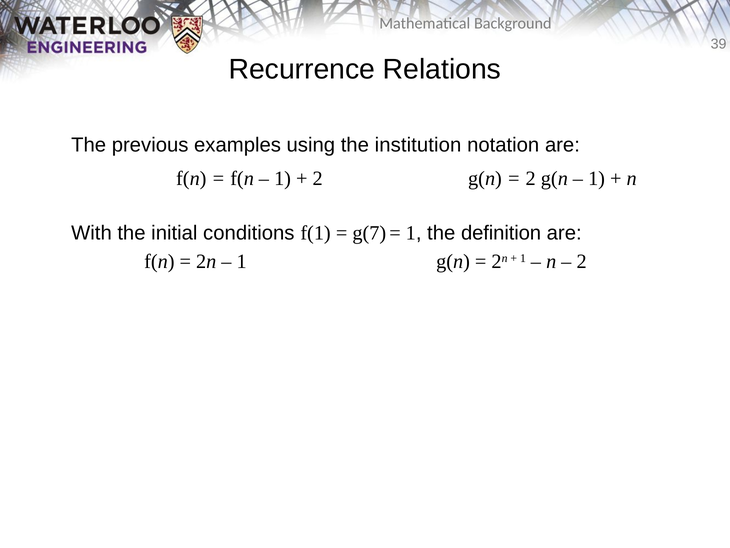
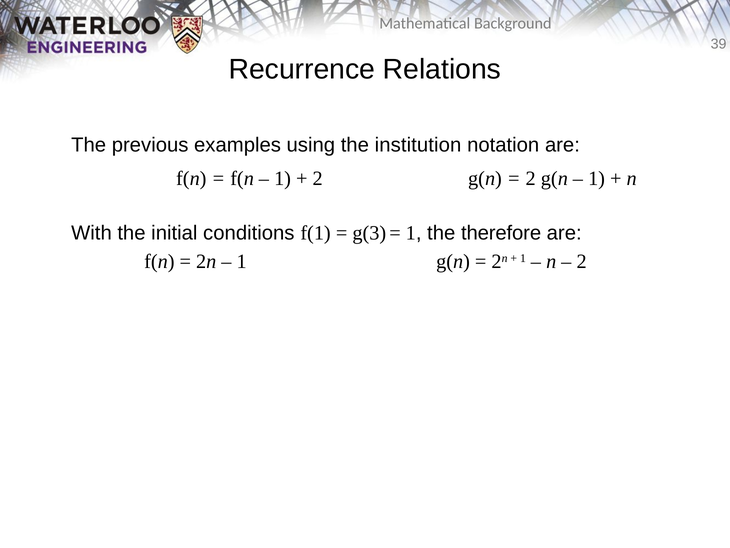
g(7: g(7 -> g(3
definition: definition -> therefore
